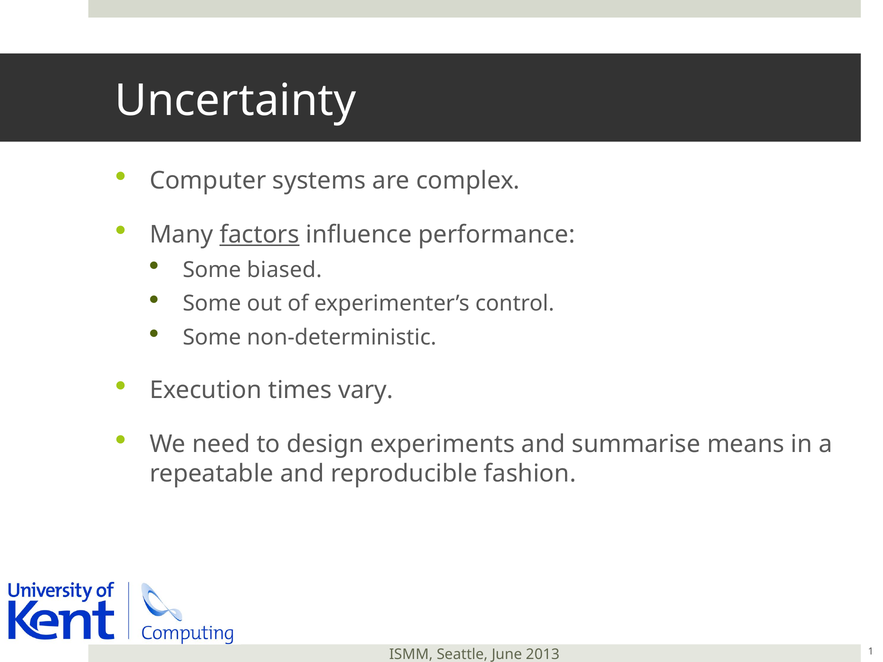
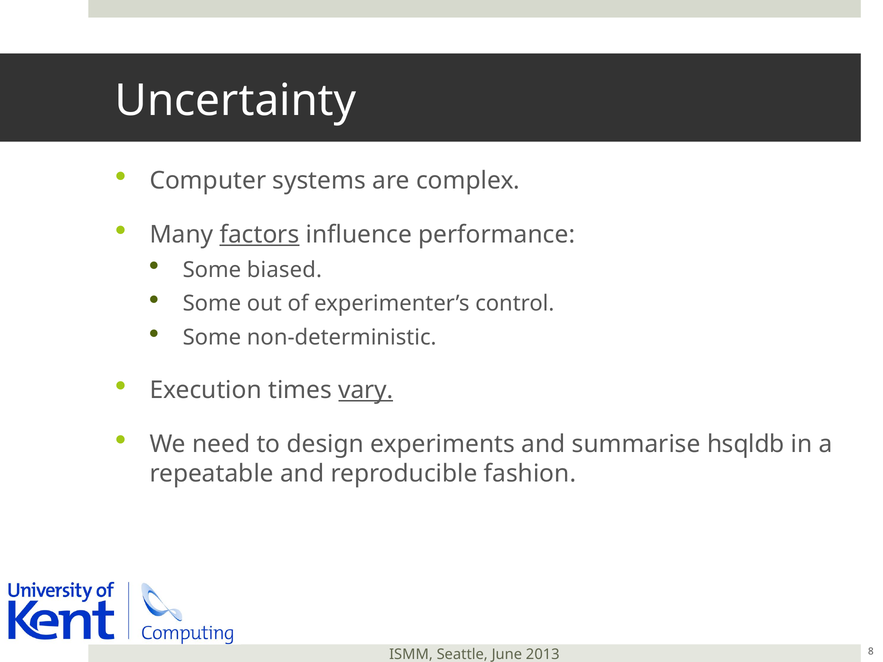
vary underline: none -> present
means: means -> hsqldb
1: 1 -> 8
